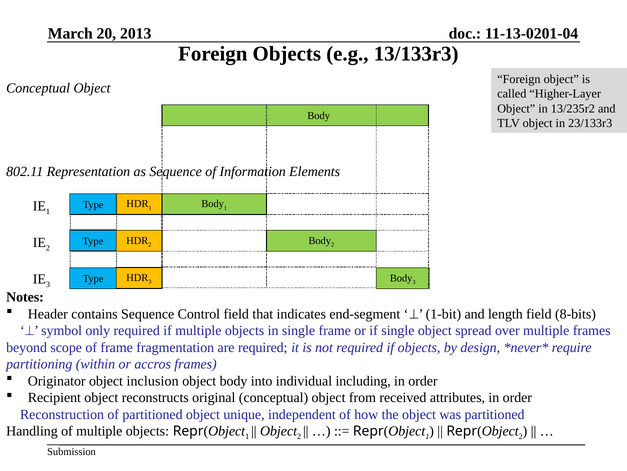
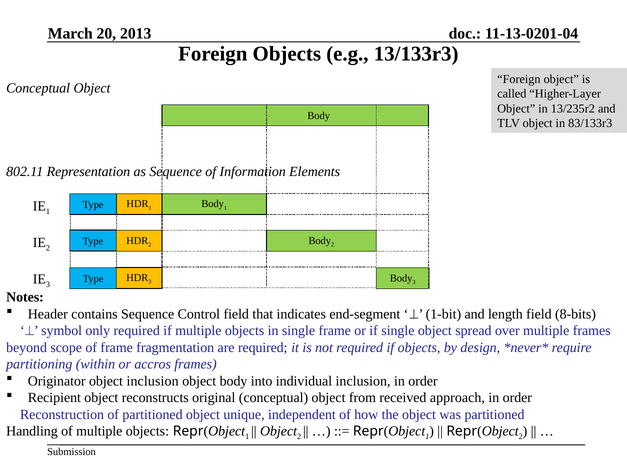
23/133r3: 23/133r3 -> 83/133r3
individual including: including -> inclusion
attributes: attributes -> approach
